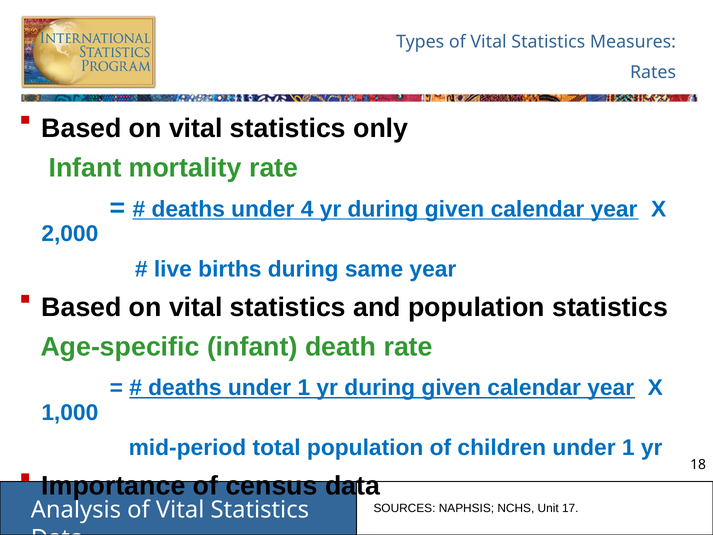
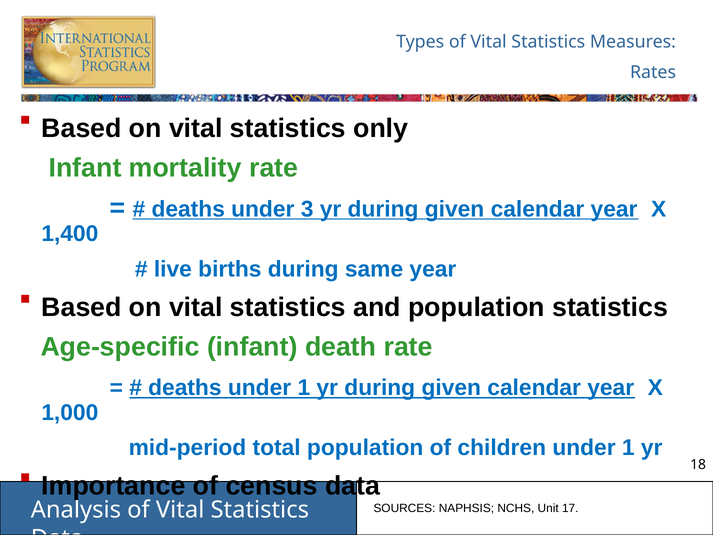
4: 4 -> 3
2,000: 2,000 -> 1,400
